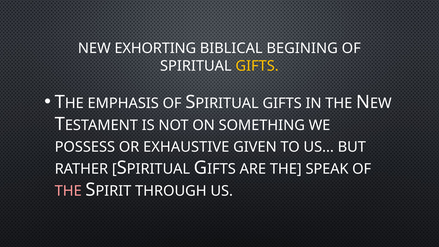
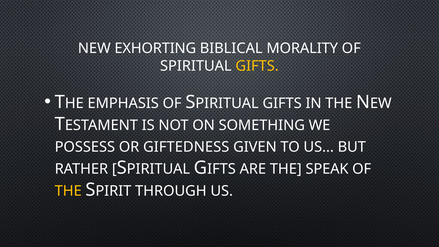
BEGINING: BEGINING -> MORALITY
EXHAUSTIVE: EXHAUSTIVE -> GIFTEDNESS
THE at (68, 191) colour: pink -> yellow
